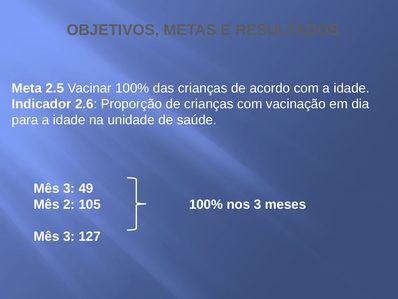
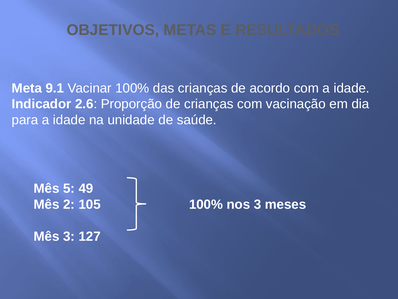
2.5: 2.5 -> 9.1
3 at (69, 188): 3 -> 5
